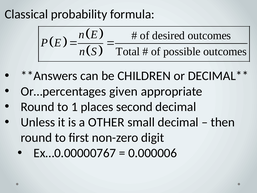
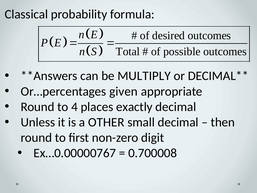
CHILDREN: CHILDREN -> MULTIPLY
1: 1 -> 4
second: second -> exactly
0.000006: 0.000006 -> 0.700008
